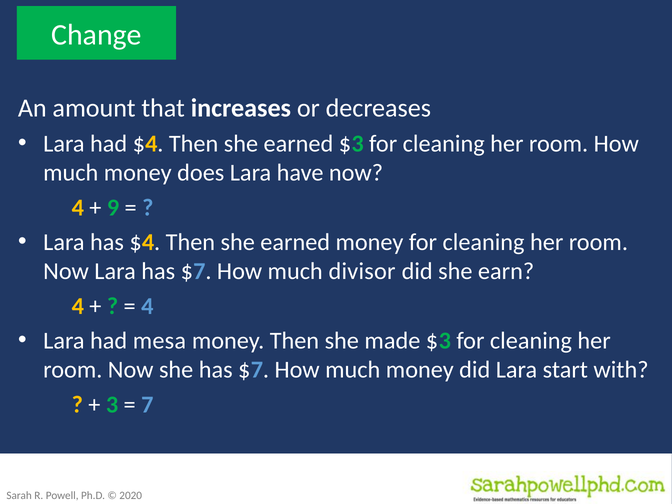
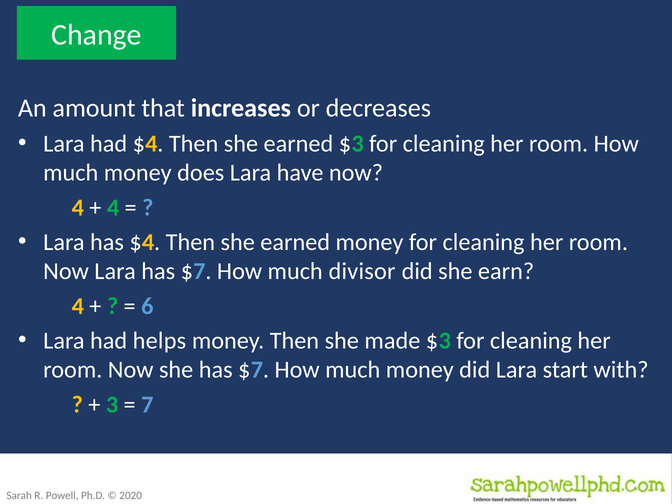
9 at (113, 208): 9 -> 4
4 at (147, 306): 4 -> 6
mesa: mesa -> helps
